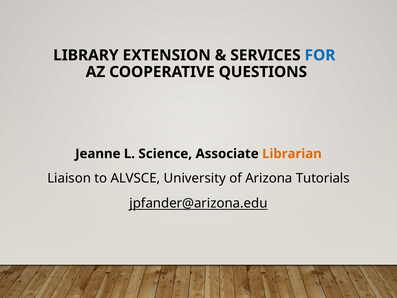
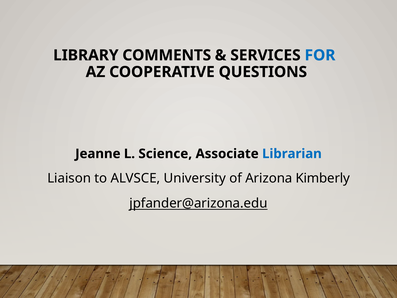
EXTENSION: EXTENSION -> COMMENTS
Librarian colour: orange -> blue
Tutorials: Tutorials -> Kimberly
